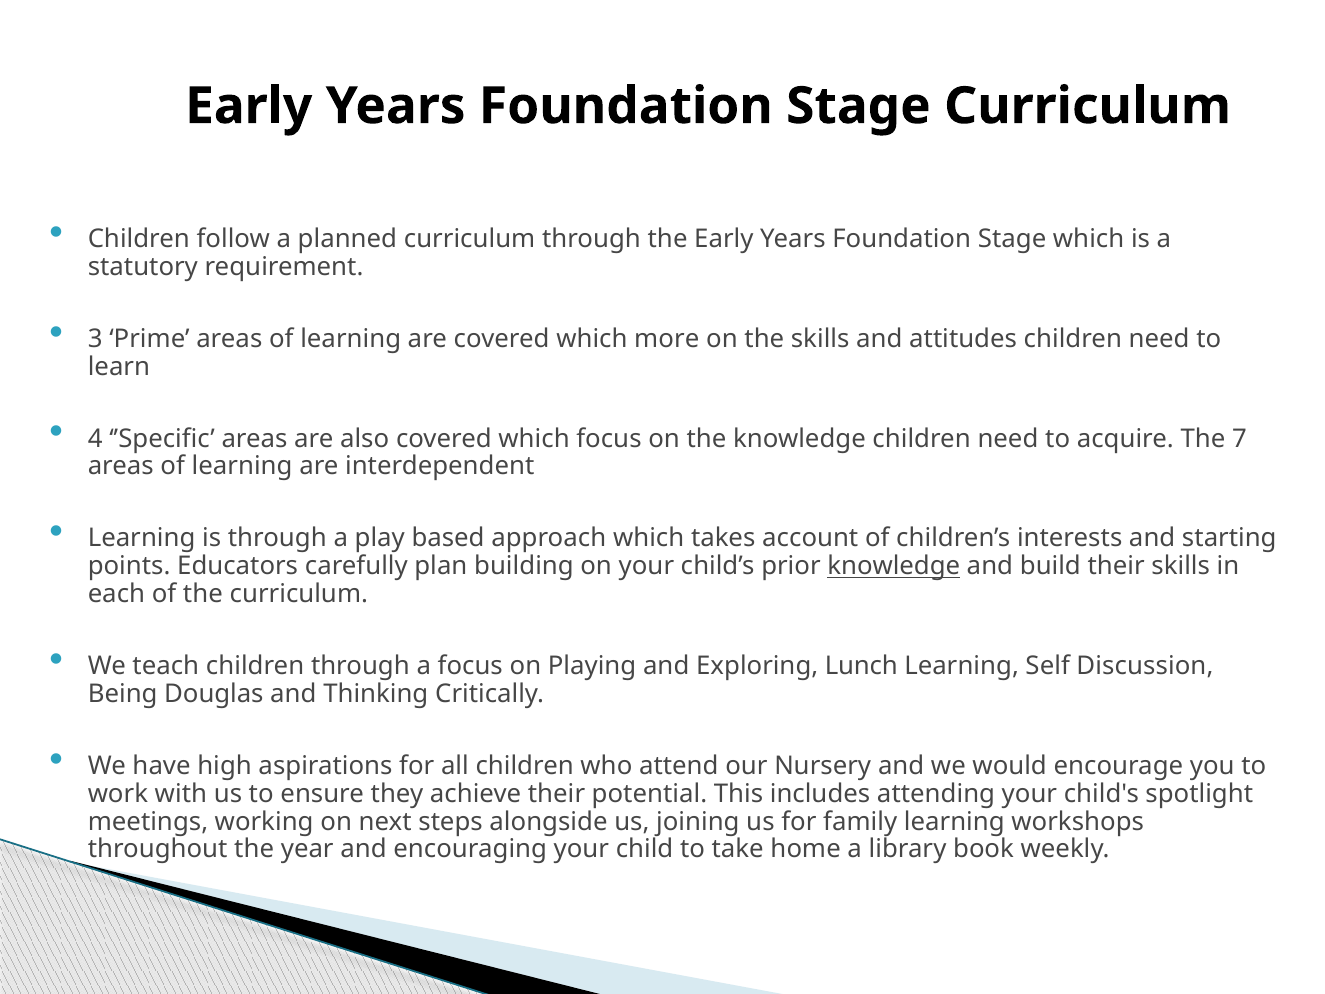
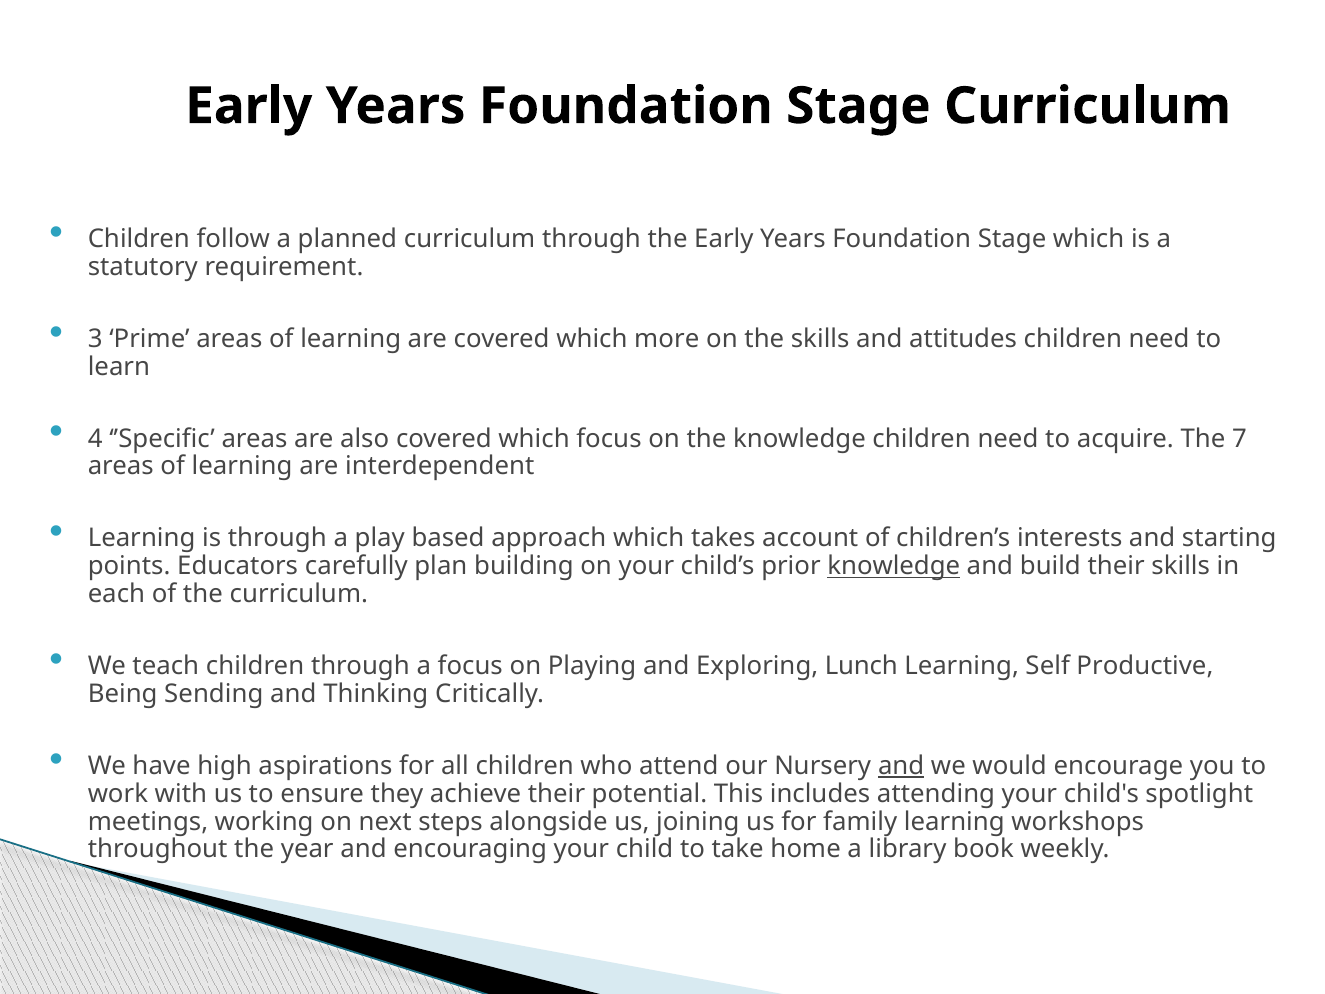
Discussion: Discussion -> Productive
Douglas: Douglas -> Sending
and at (901, 766) underline: none -> present
